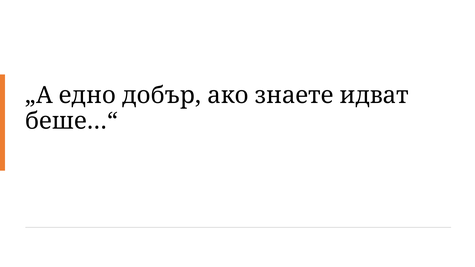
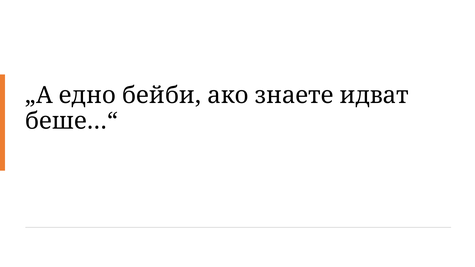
добър: добър -> бейби
